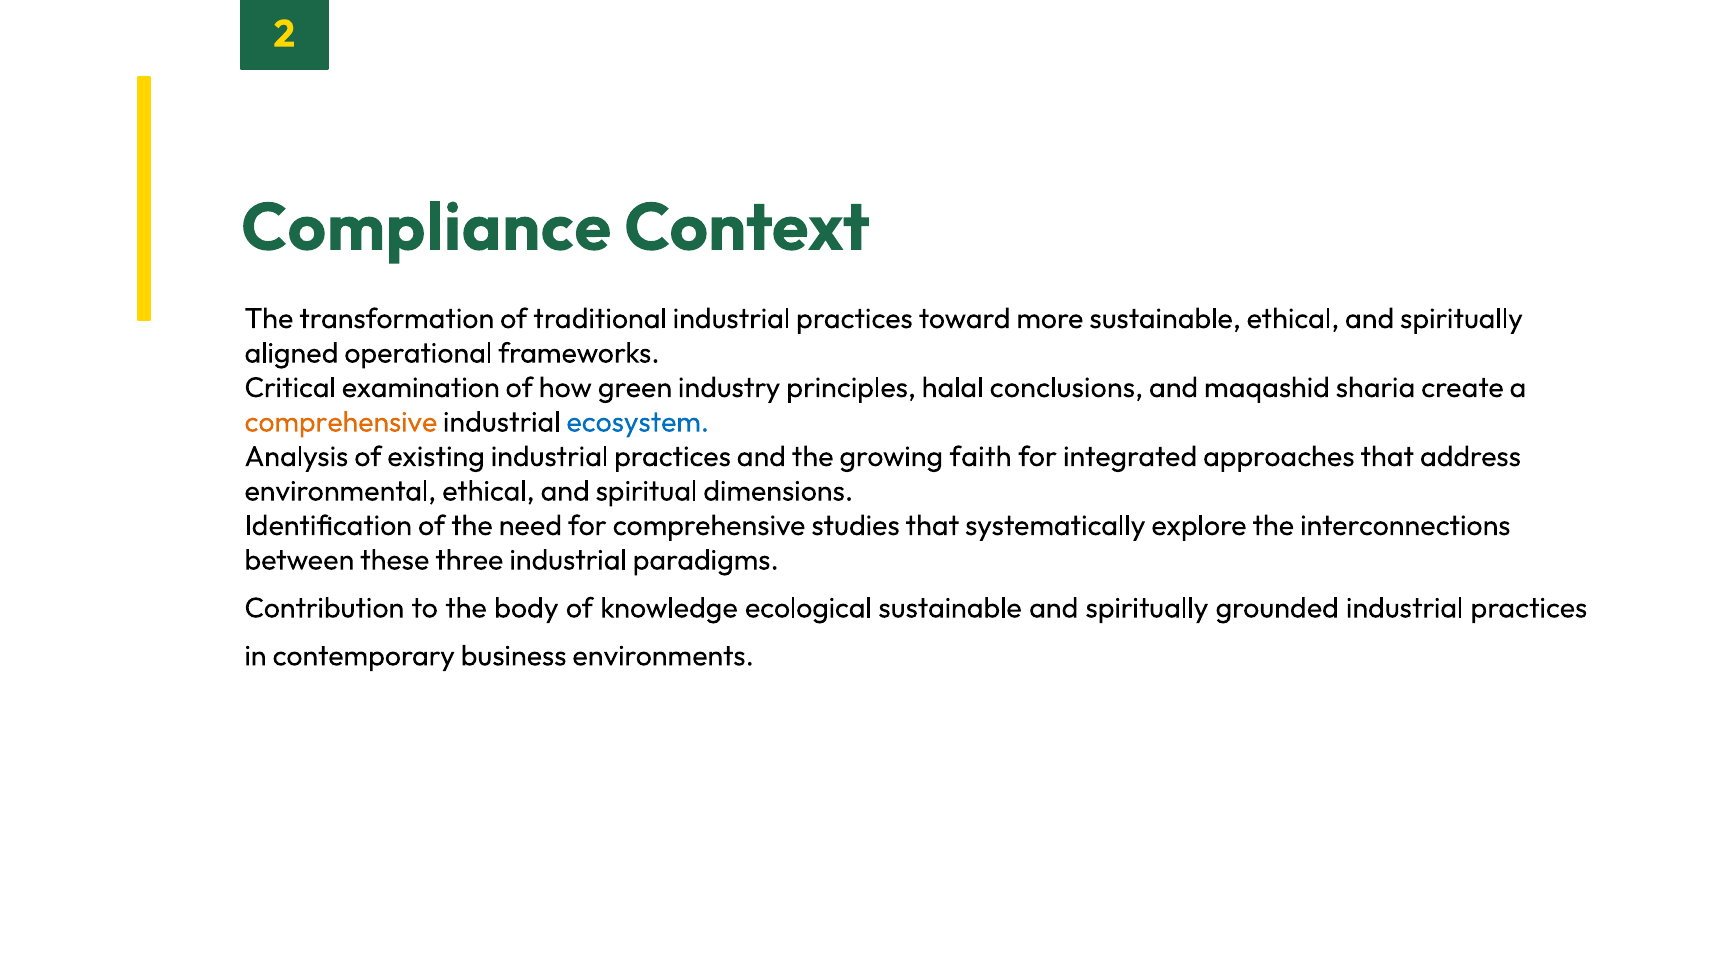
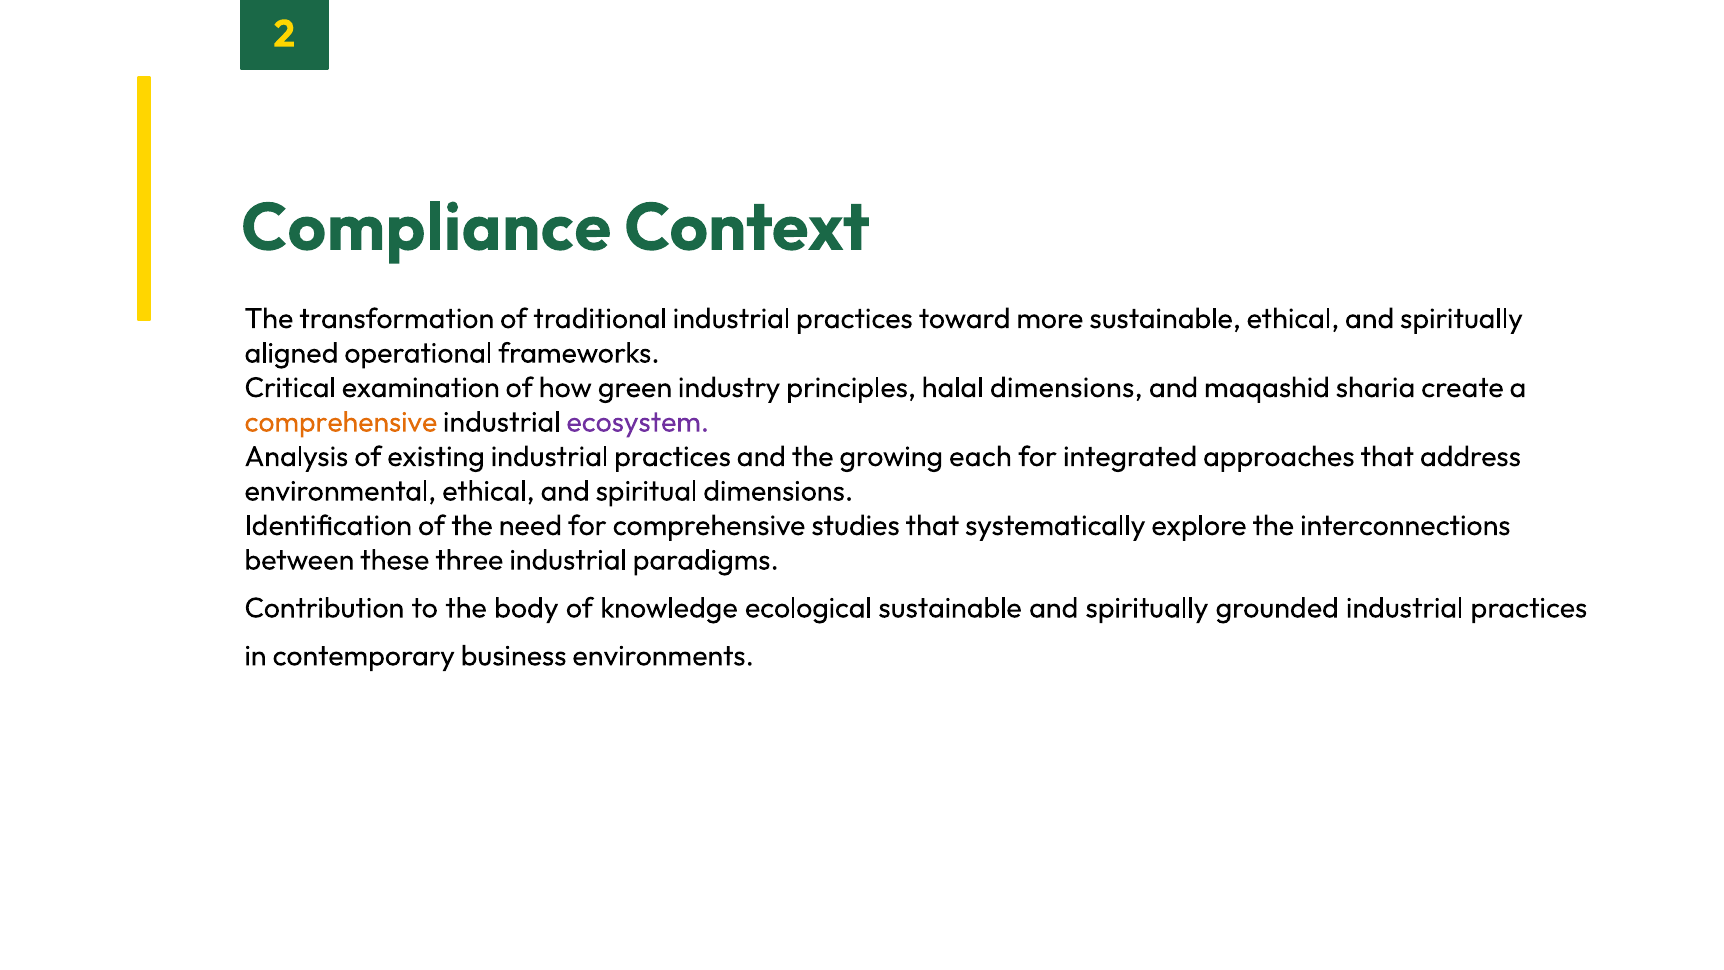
halal conclusions: conclusions -> dimensions
ecosystem colour: blue -> purple
faith: faith -> each
